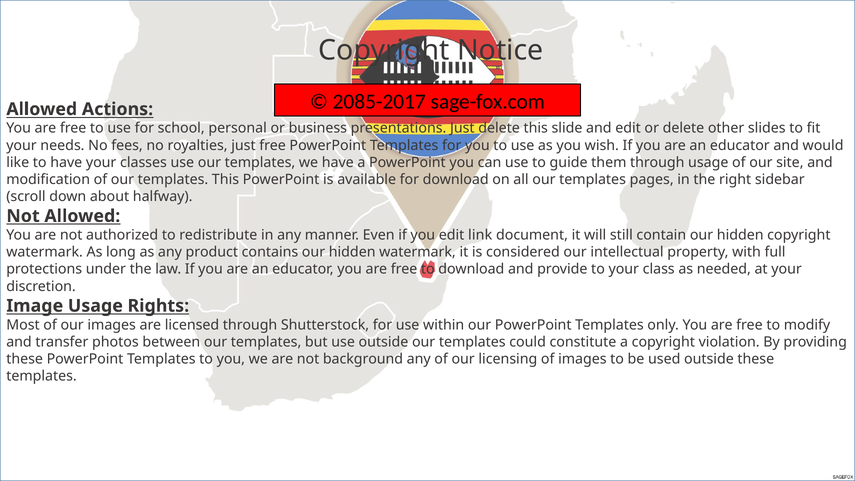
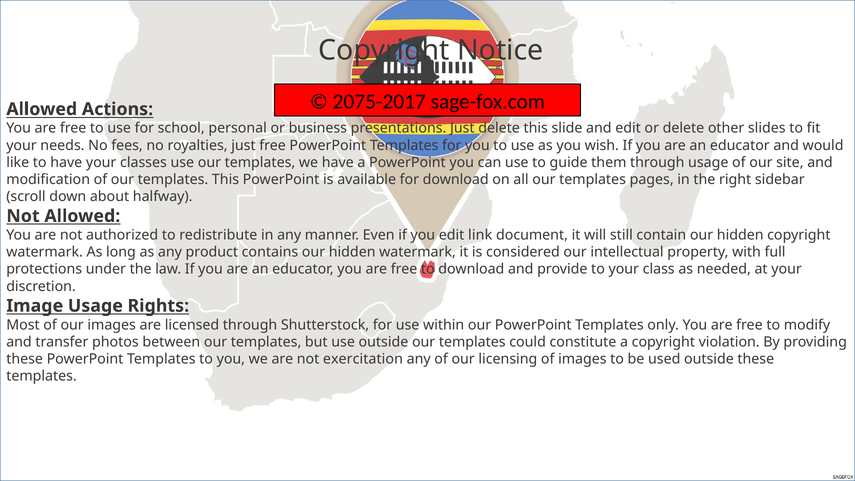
2085-2017: 2085-2017 -> 2075-2017
background: background -> exercitation
